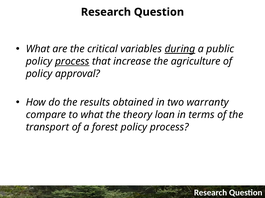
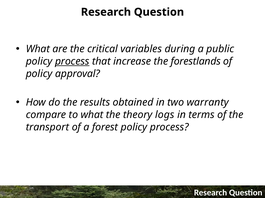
during underline: present -> none
agriculture: agriculture -> forestlands
loan: loan -> logs
